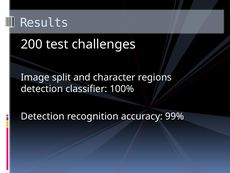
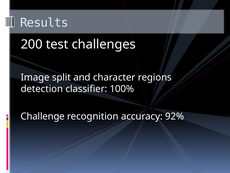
Detection at (43, 116): Detection -> Challenge
99%: 99% -> 92%
